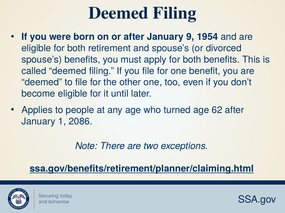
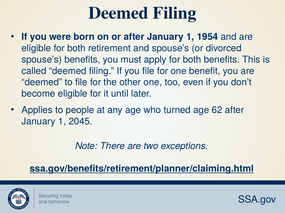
or after January 9: 9 -> 1
2086: 2086 -> 2045
